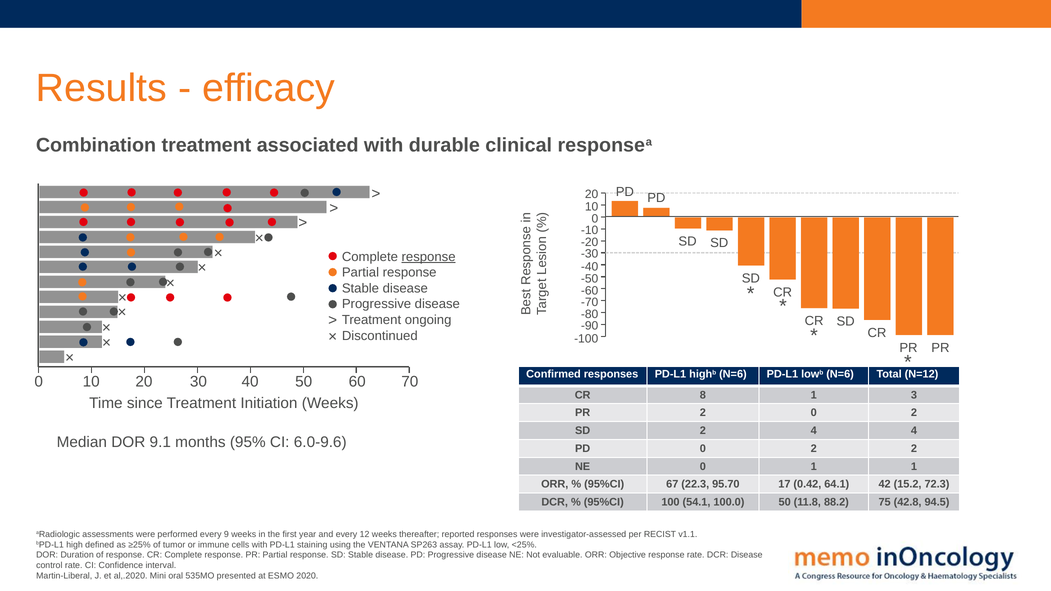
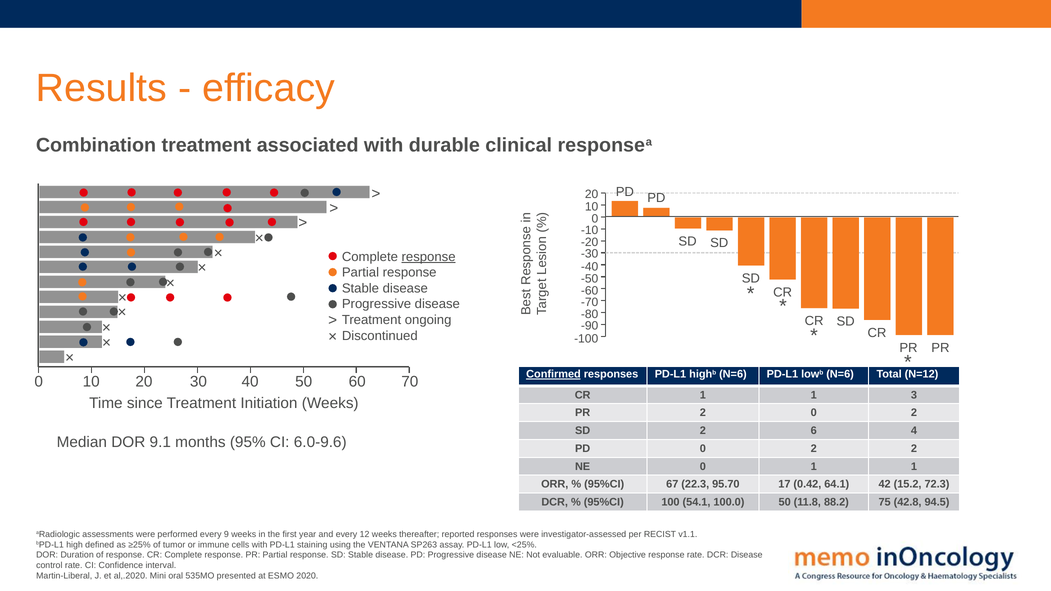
Confirmed underline: none -> present
CR 8: 8 -> 1
2 4: 4 -> 6
